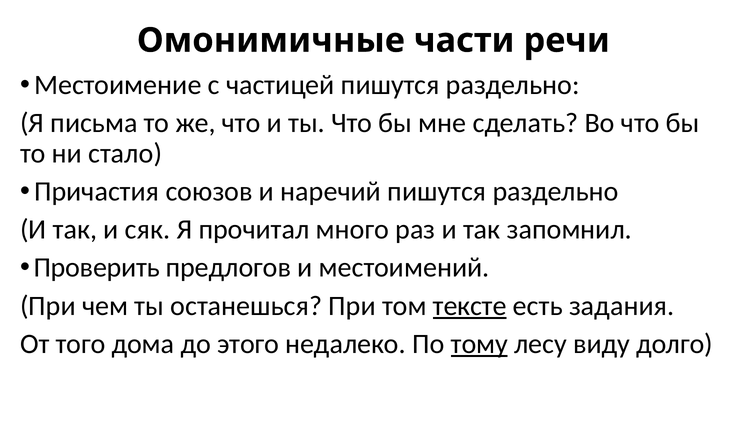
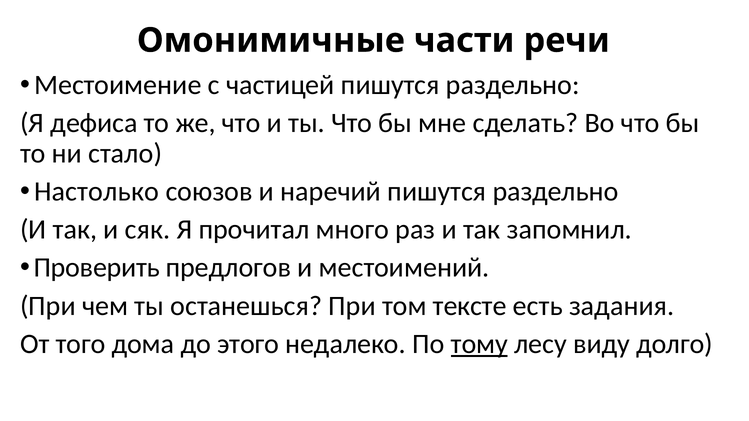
письма: письма -> дефиса
Причастия: Причастия -> Настолько
тексте underline: present -> none
